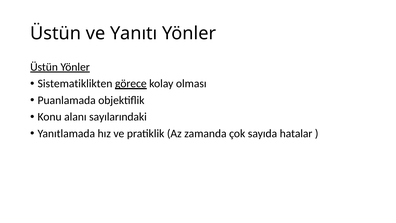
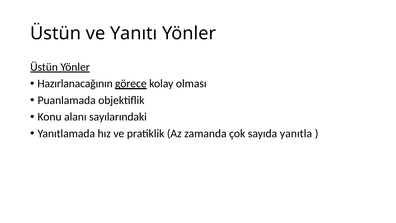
Sistematiklikten: Sistematiklikten -> Hazırlanacağının
hatalar: hatalar -> yanıtla
